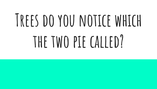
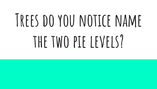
which: which -> name
called: called -> levels
